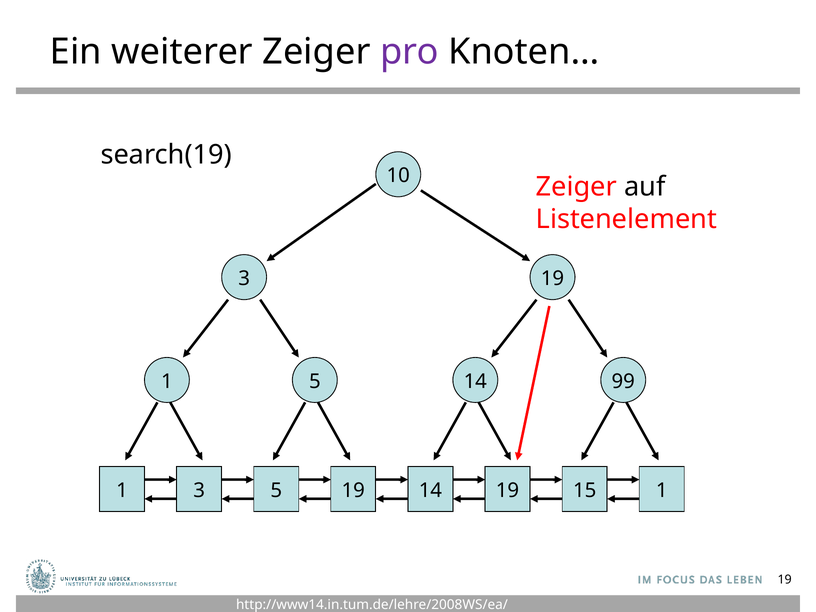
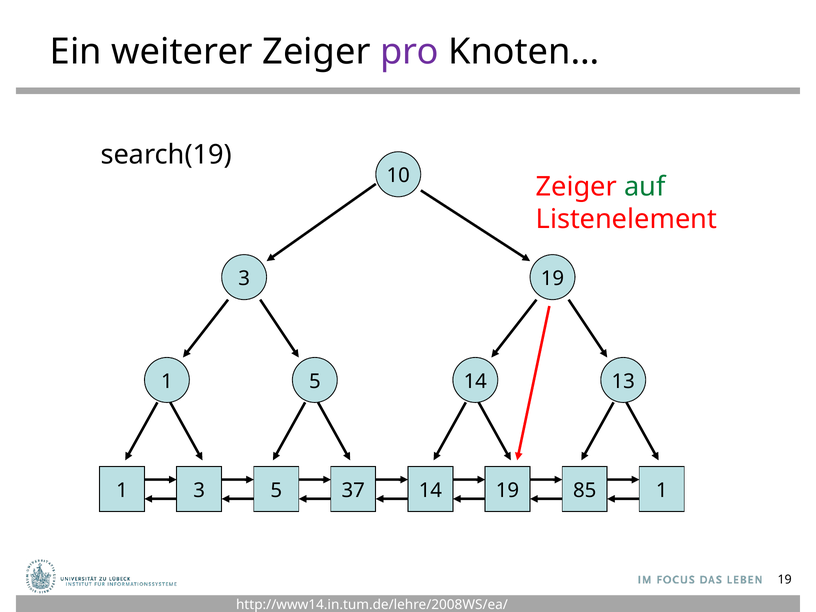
auf colour: black -> green
99: 99 -> 13
3 19: 19 -> 37
15: 15 -> 85
